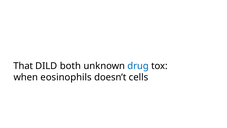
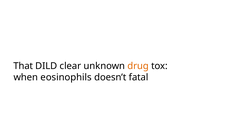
both: both -> clear
drug colour: blue -> orange
cells: cells -> fatal
